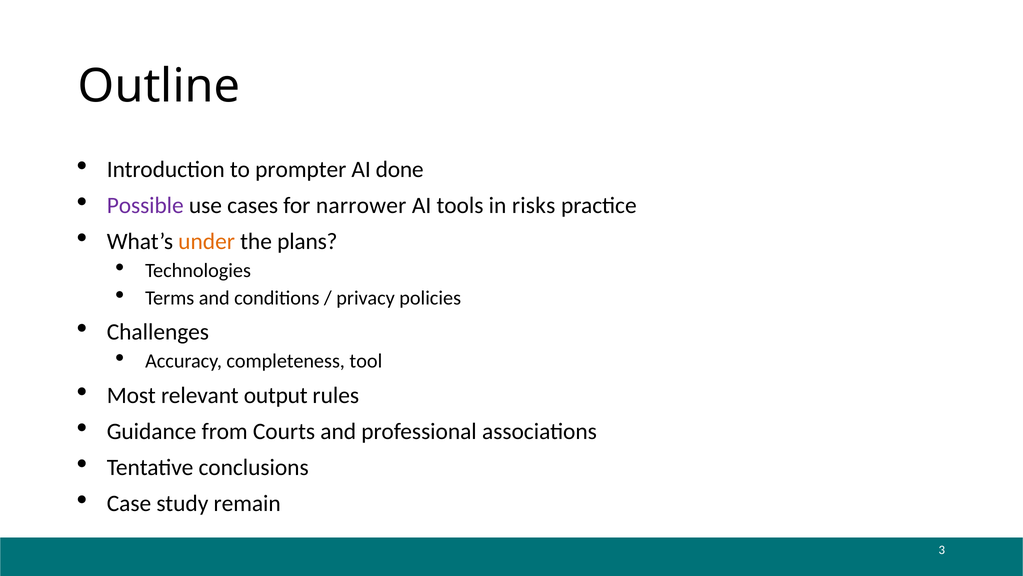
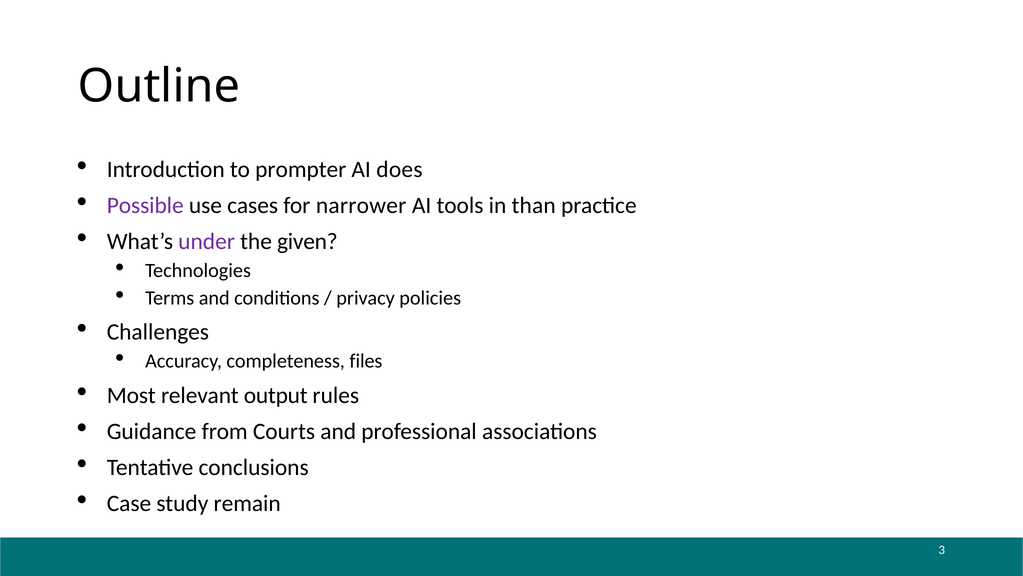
done: done -> does
risks: risks -> than
under colour: orange -> purple
plans: plans -> given
tool: tool -> files
